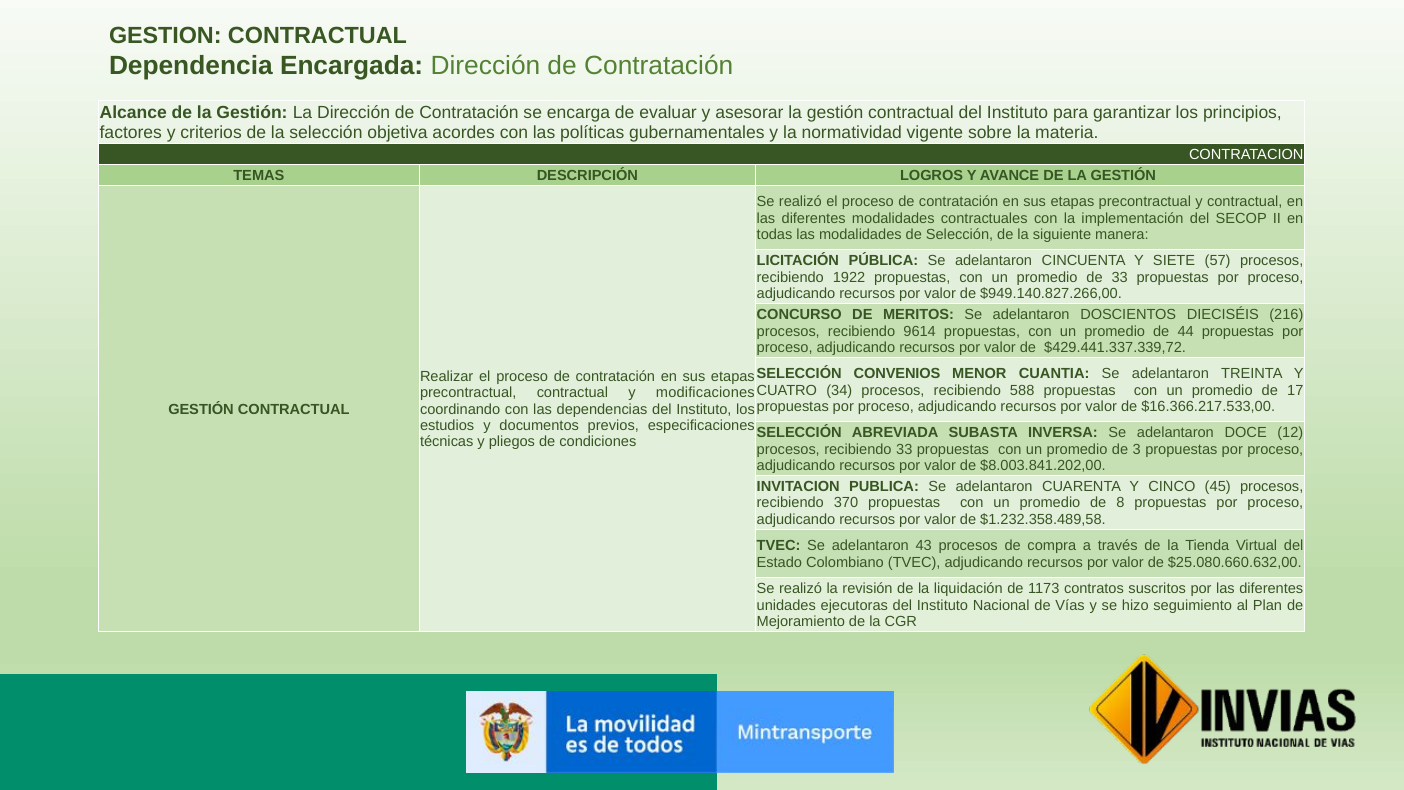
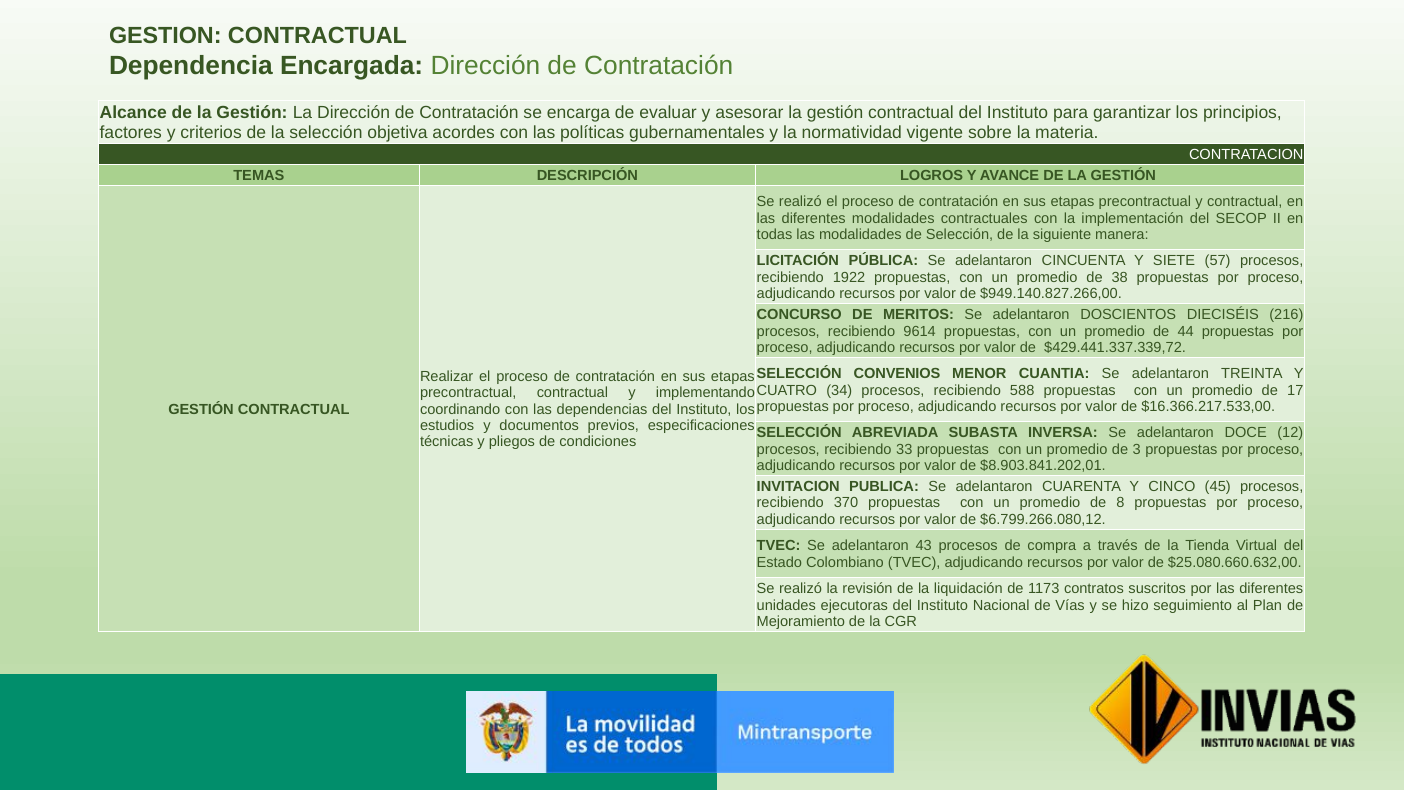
de 33: 33 -> 38
modificaciones: modificaciones -> implementando
$8.003.841.202,00: $8.003.841.202,00 -> $8.903.841.202,01
$1.232.358.489,58: $1.232.358.489,58 -> $6.799.266.080,12
